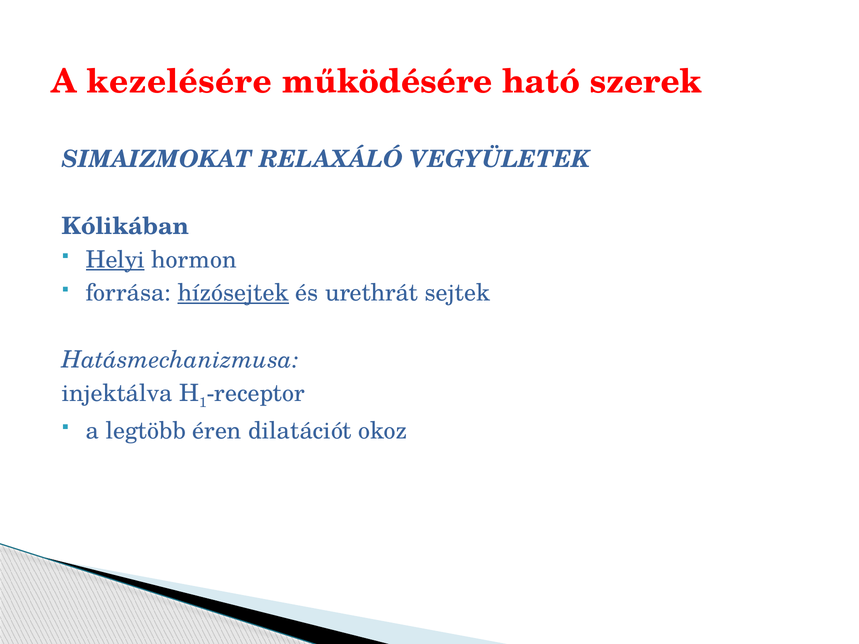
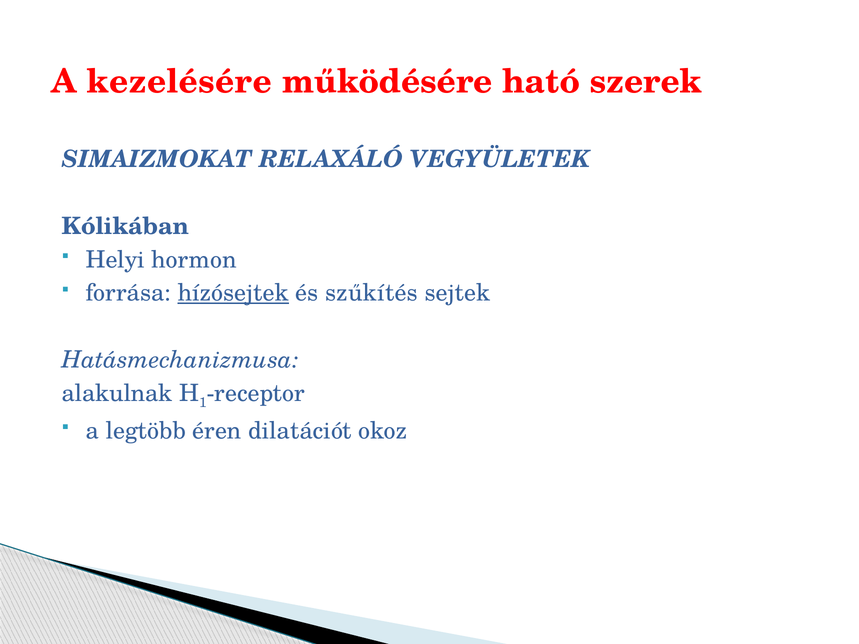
Helyi underline: present -> none
urethrát: urethrát -> szűkítés
injektálva: injektálva -> alakulnak
